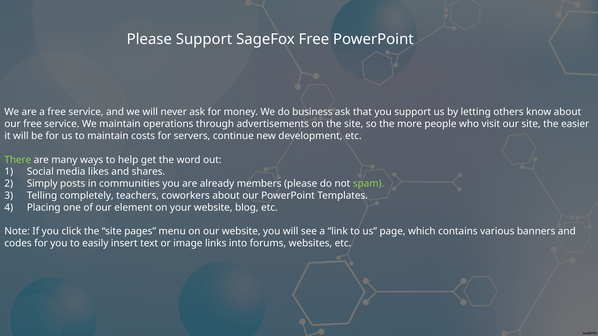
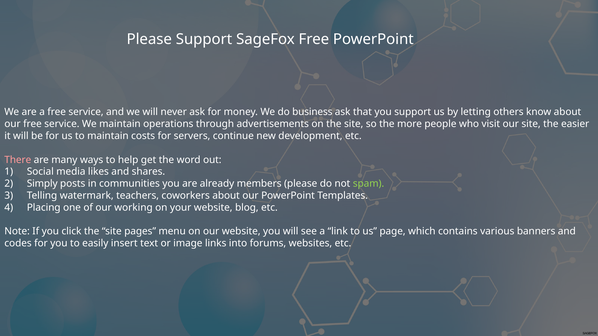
There colour: light green -> pink
completely: completely -> watermark
element: element -> working
